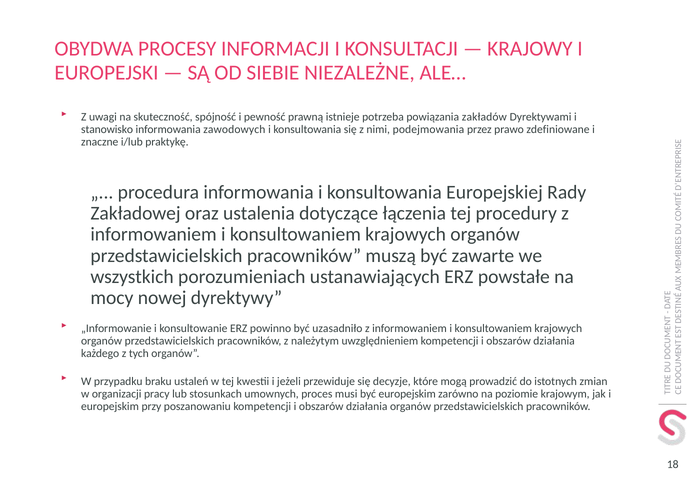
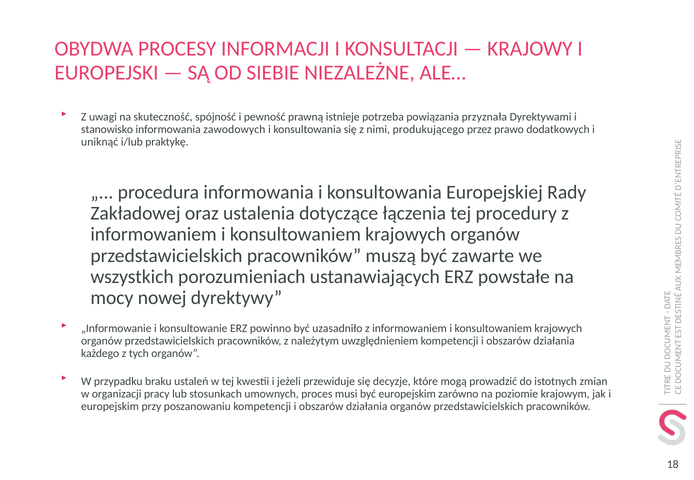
zakładów: zakładów -> przyznała
podejmowania: podejmowania -> produkującego
zdefiniowane: zdefiniowane -> dodatkowych
znaczne: znaczne -> uniknąć
